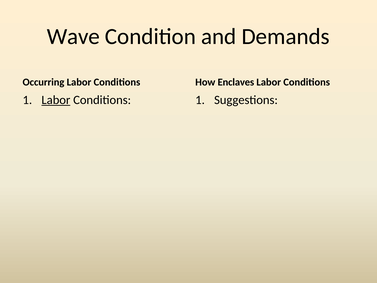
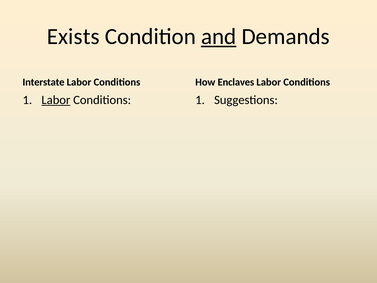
Wave: Wave -> Exists
and underline: none -> present
Occurring: Occurring -> Interstate
